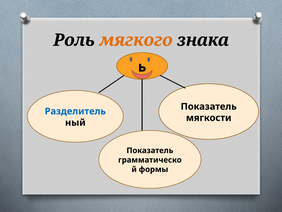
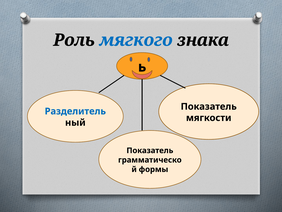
мягкого colour: orange -> blue
